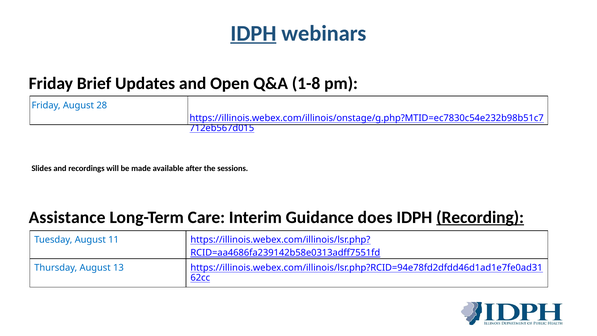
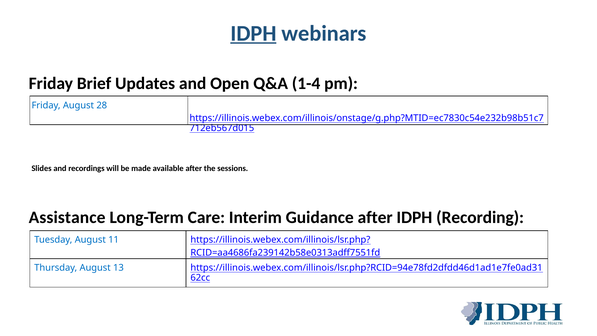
1-8: 1-8 -> 1-4
Guidance does: does -> after
Recording underline: present -> none
